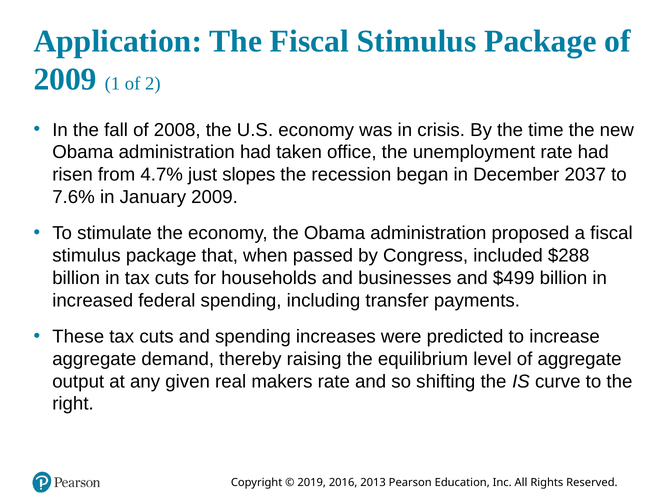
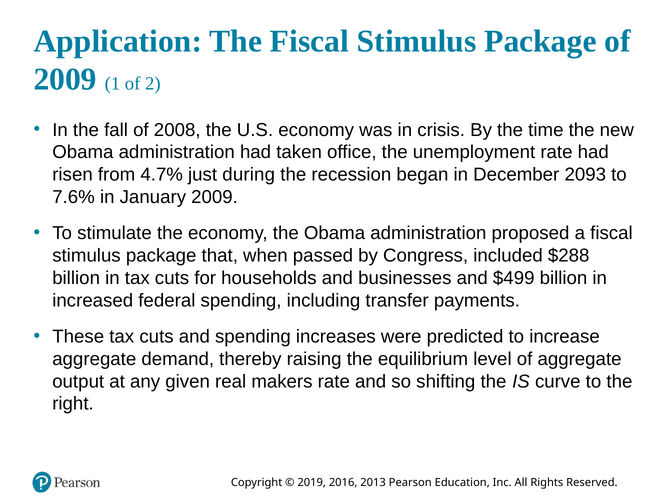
slopes: slopes -> during
2037: 2037 -> 2093
